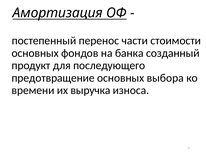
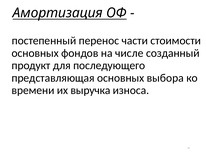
банка: банка -> числе
предотвращение: предотвращение -> представляющая
